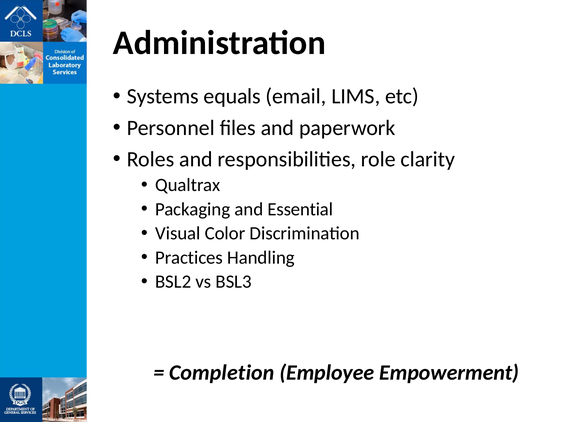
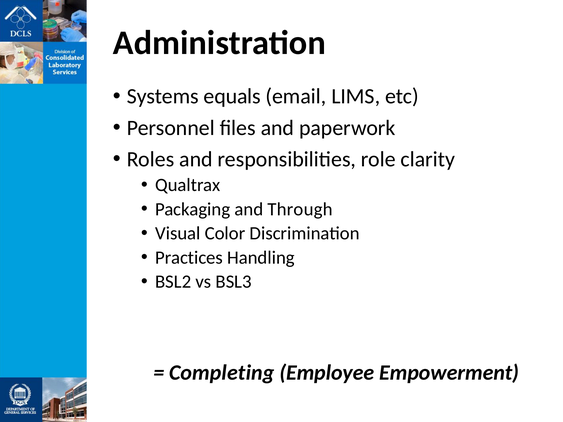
Essential: Essential -> Through
Completion: Completion -> Completing
